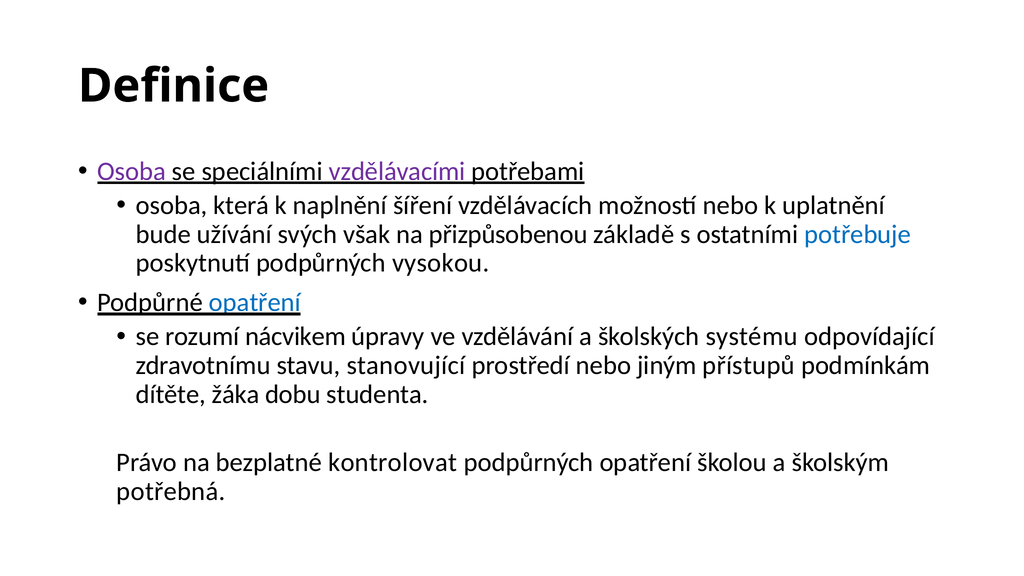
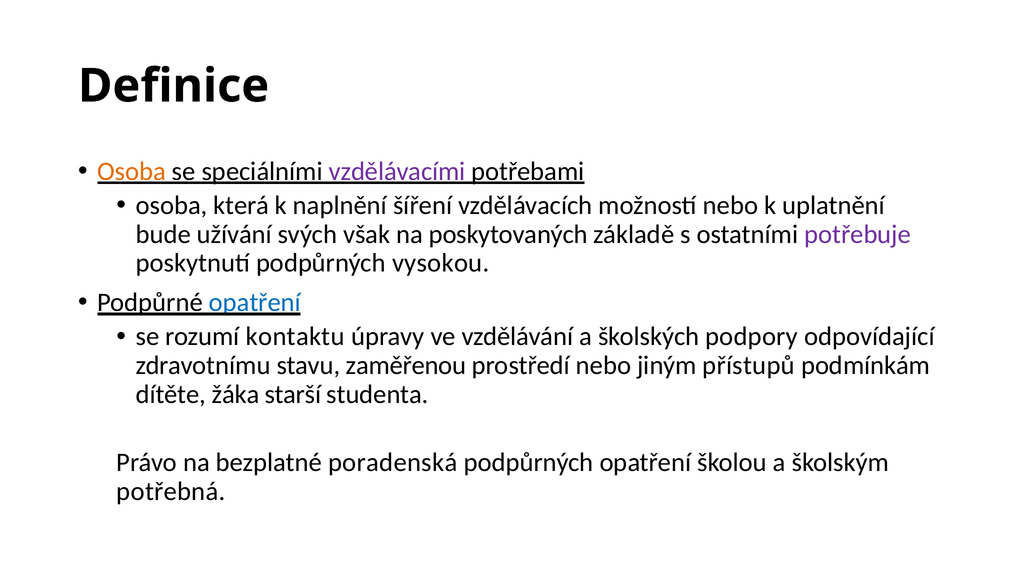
Osoba at (132, 171) colour: purple -> orange
přizpůsobenou: přizpůsobenou -> poskytovaných
potřebuje colour: blue -> purple
nácvikem: nácvikem -> kontaktu
systému: systému -> podpory
stanovující: stanovující -> zaměřenou
dobu: dobu -> starší
kontrolovat: kontrolovat -> poradenská
